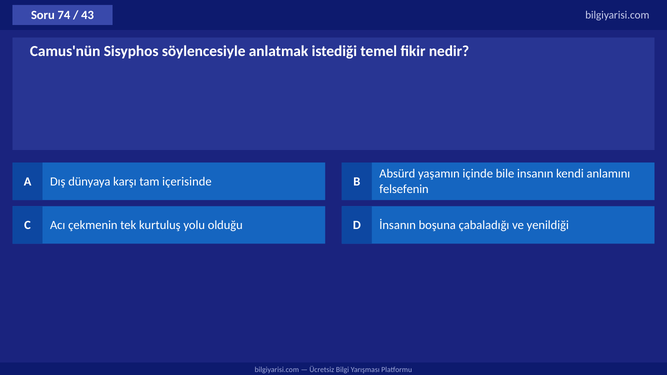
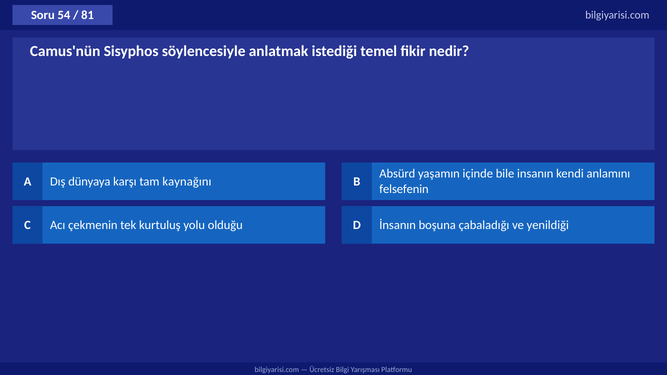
74: 74 -> 54
43: 43 -> 81
içerisinde: içerisinde -> kaynağını
